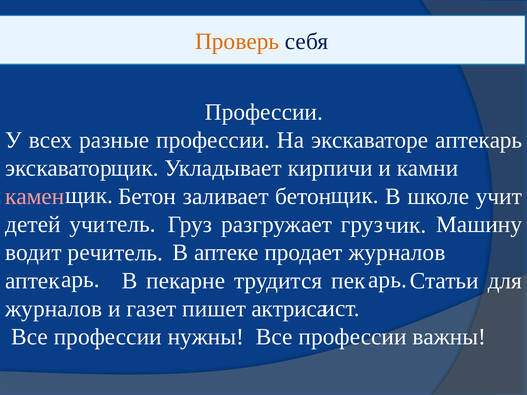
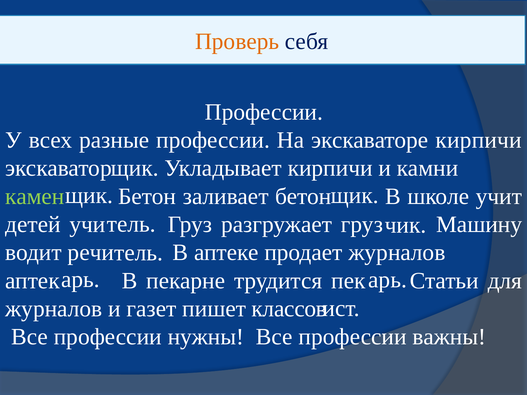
экскаваторе аптекарь: аптекарь -> кирпичи
камен colour: pink -> light green
актриса: актриса -> классов
